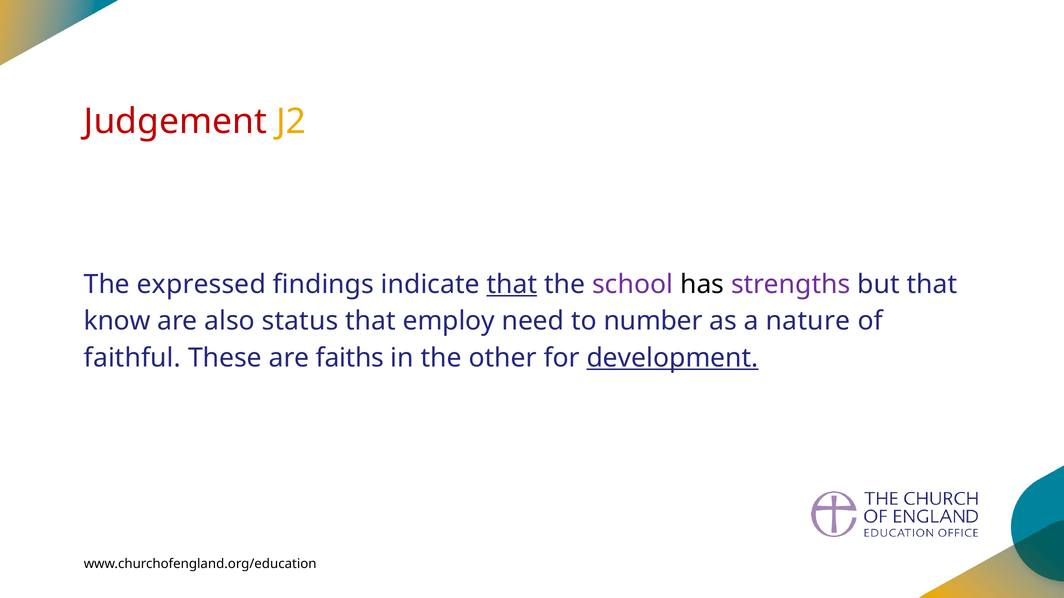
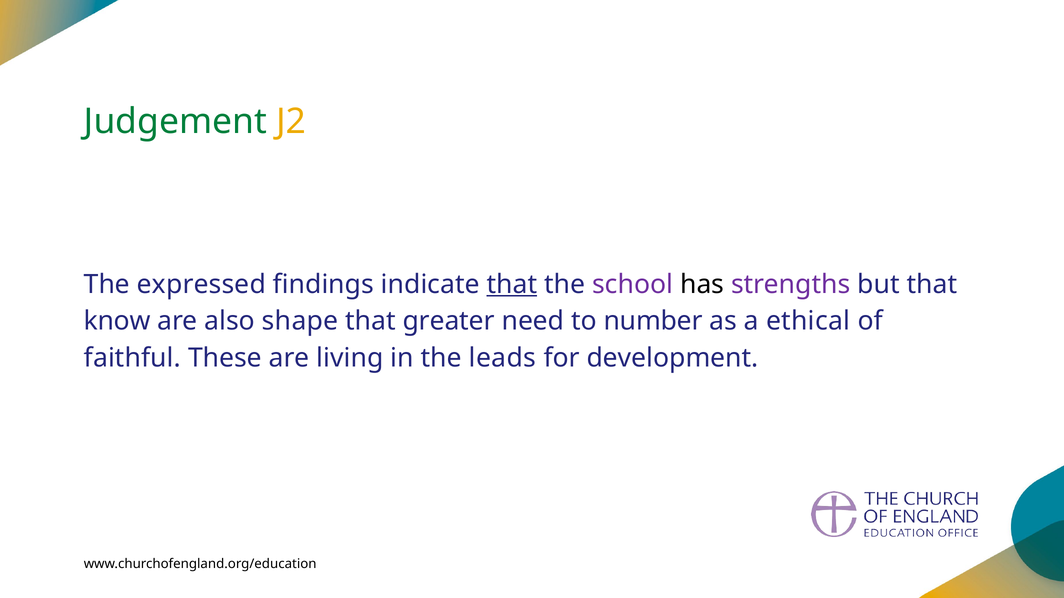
Judgement colour: red -> green
status: status -> shape
employ: employ -> greater
nature: nature -> ethical
faiths: faiths -> living
other: other -> leads
development underline: present -> none
